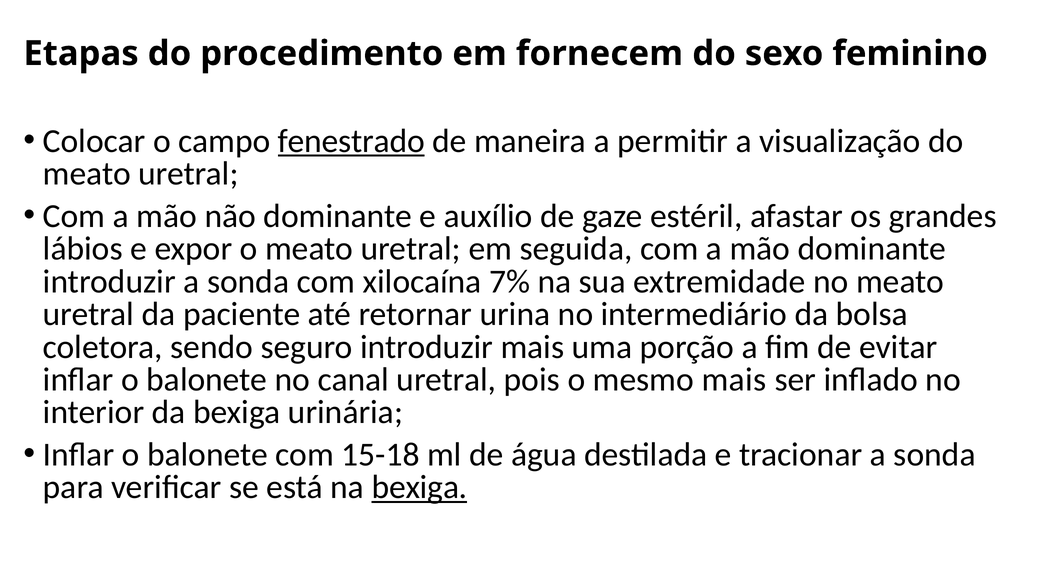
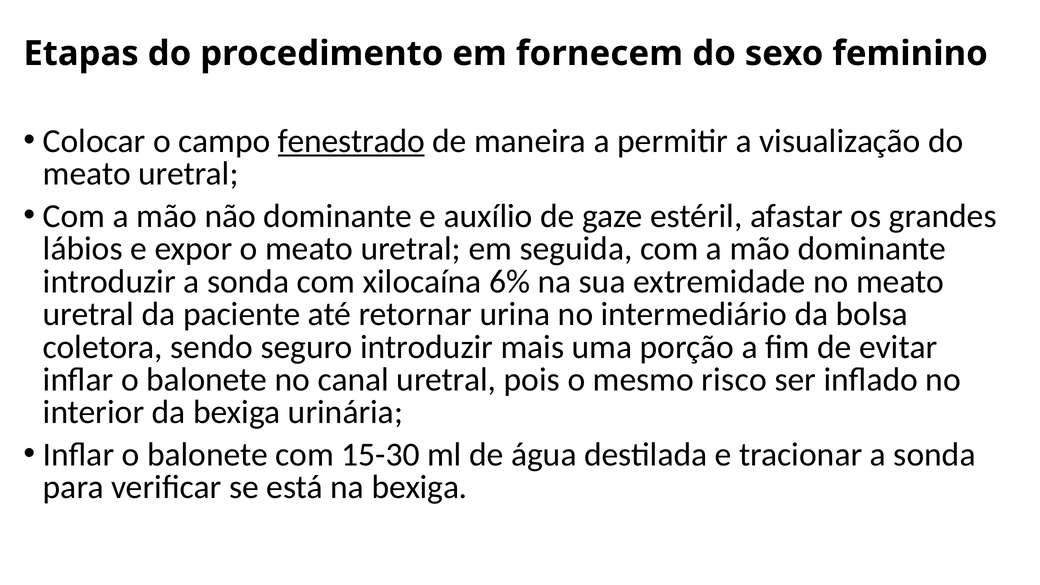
7%: 7% -> 6%
mesmo mais: mais -> risco
15-18: 15-18 -> 15-30
bexiga at (419, 487) underline: present -> none
